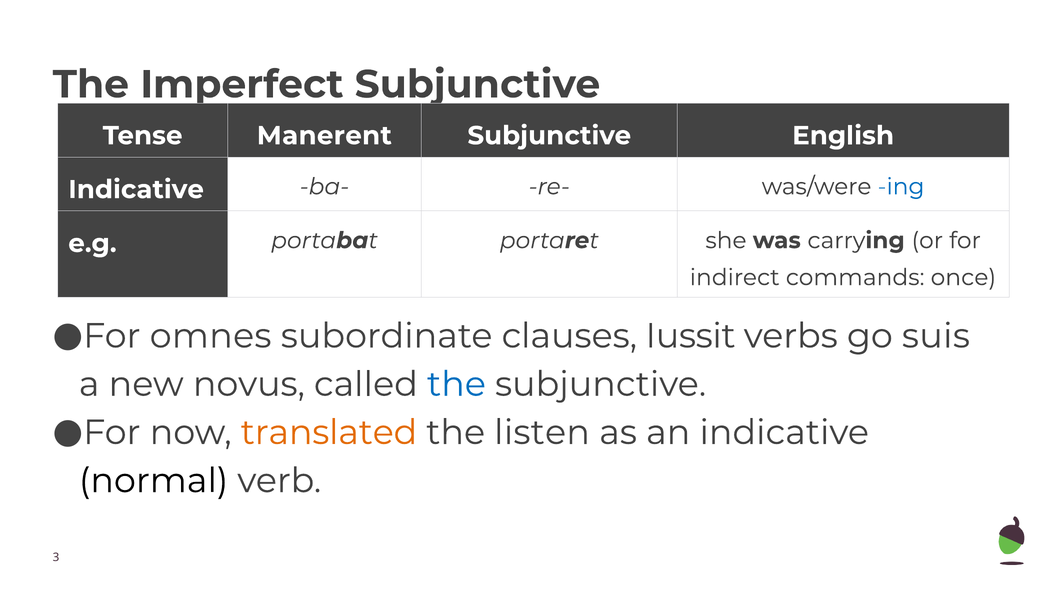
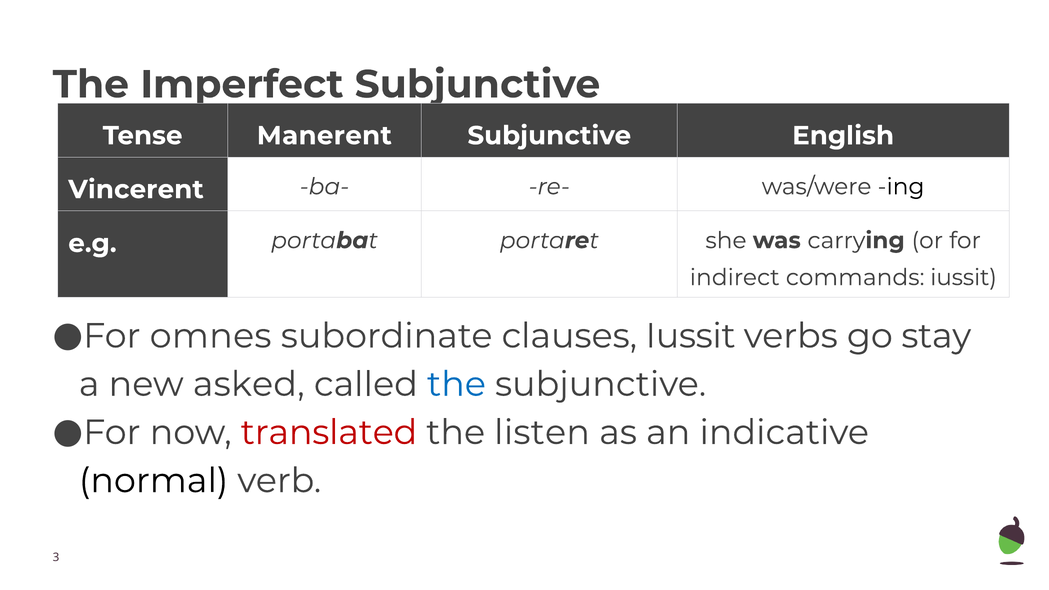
Indicative at (136, 190): Indicative -> Vincerent
ing colour: blue -> black
commands once: once -> iussit
suis: suis -> stay
novus: novus -> asked
translated colour: orange -> red
